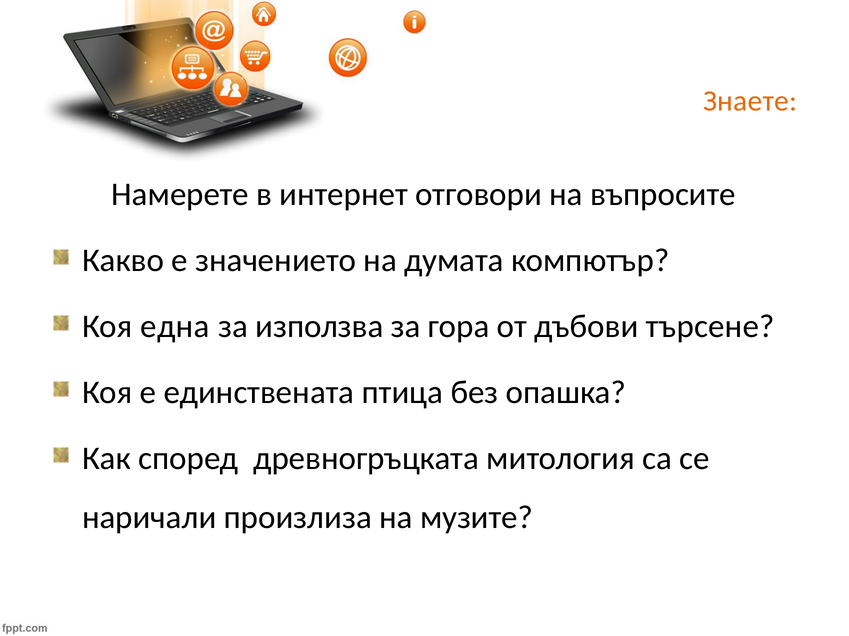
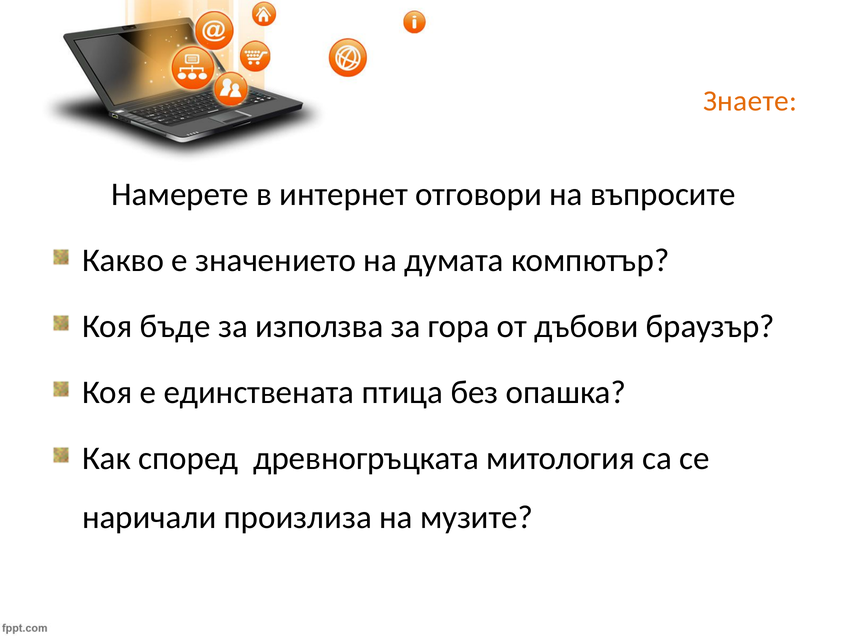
една: една -> бъде
търсене: търсене -> браузър
